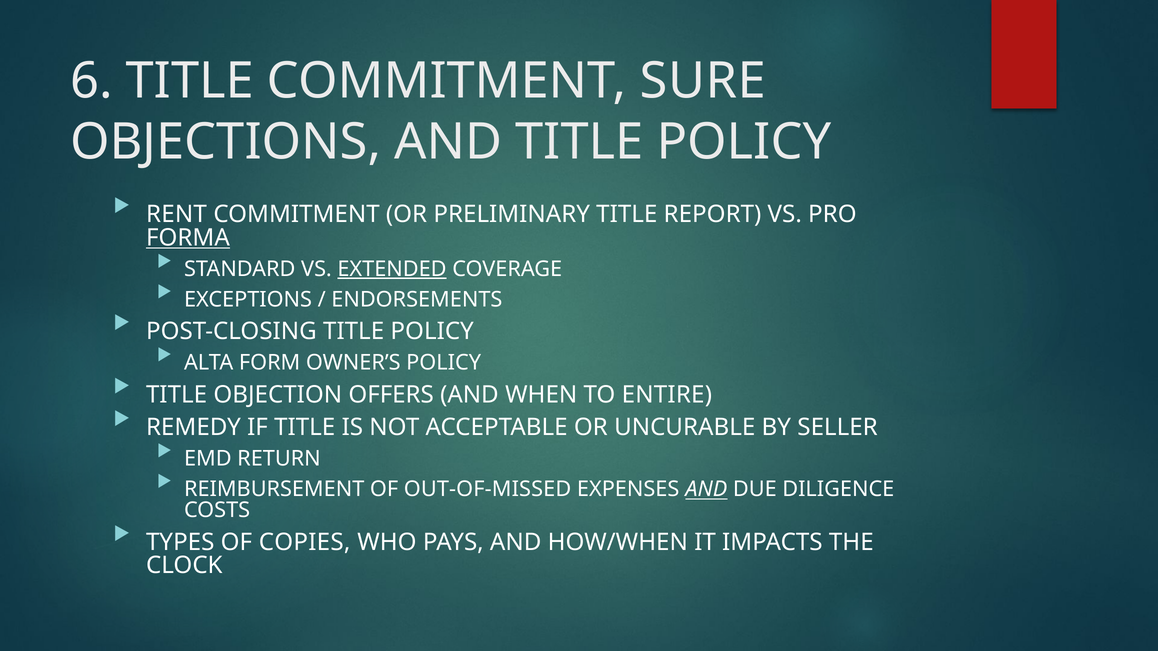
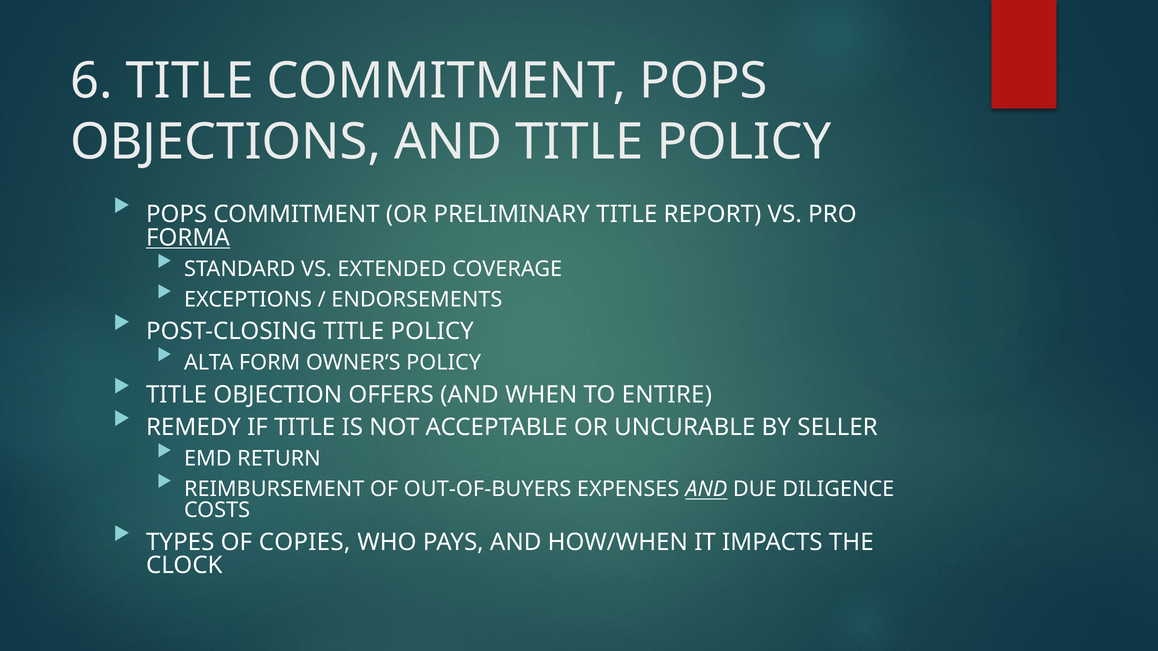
COMMITMENT SURE: SURE -> POPS
RENT at (176, 215): RENT -> POPS
EXTENDED underline: present -> none
OUT-OF-MISSED: OUT-OF-MISSED -> OUT-OF-BUYERS
